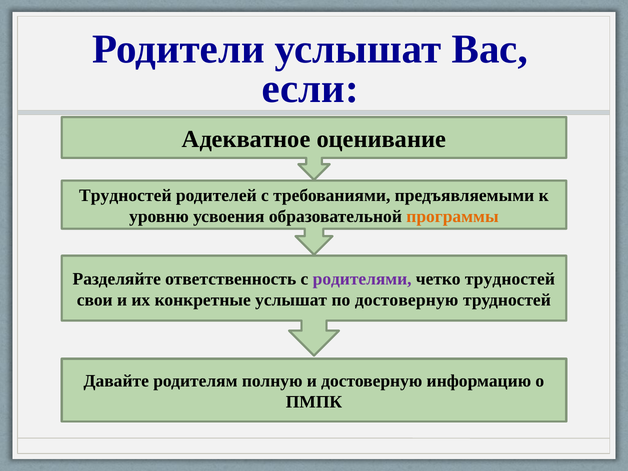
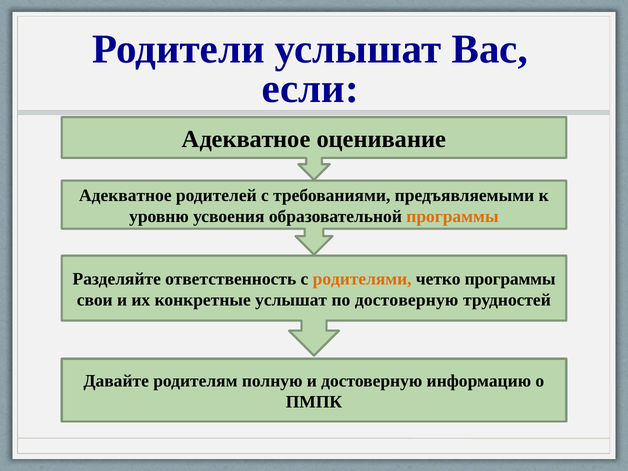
Трудностей at (125, 195): Трудностей -> Адекватное
родителями colour: purple -> orange
четко трудностей: трудностей -> программы
